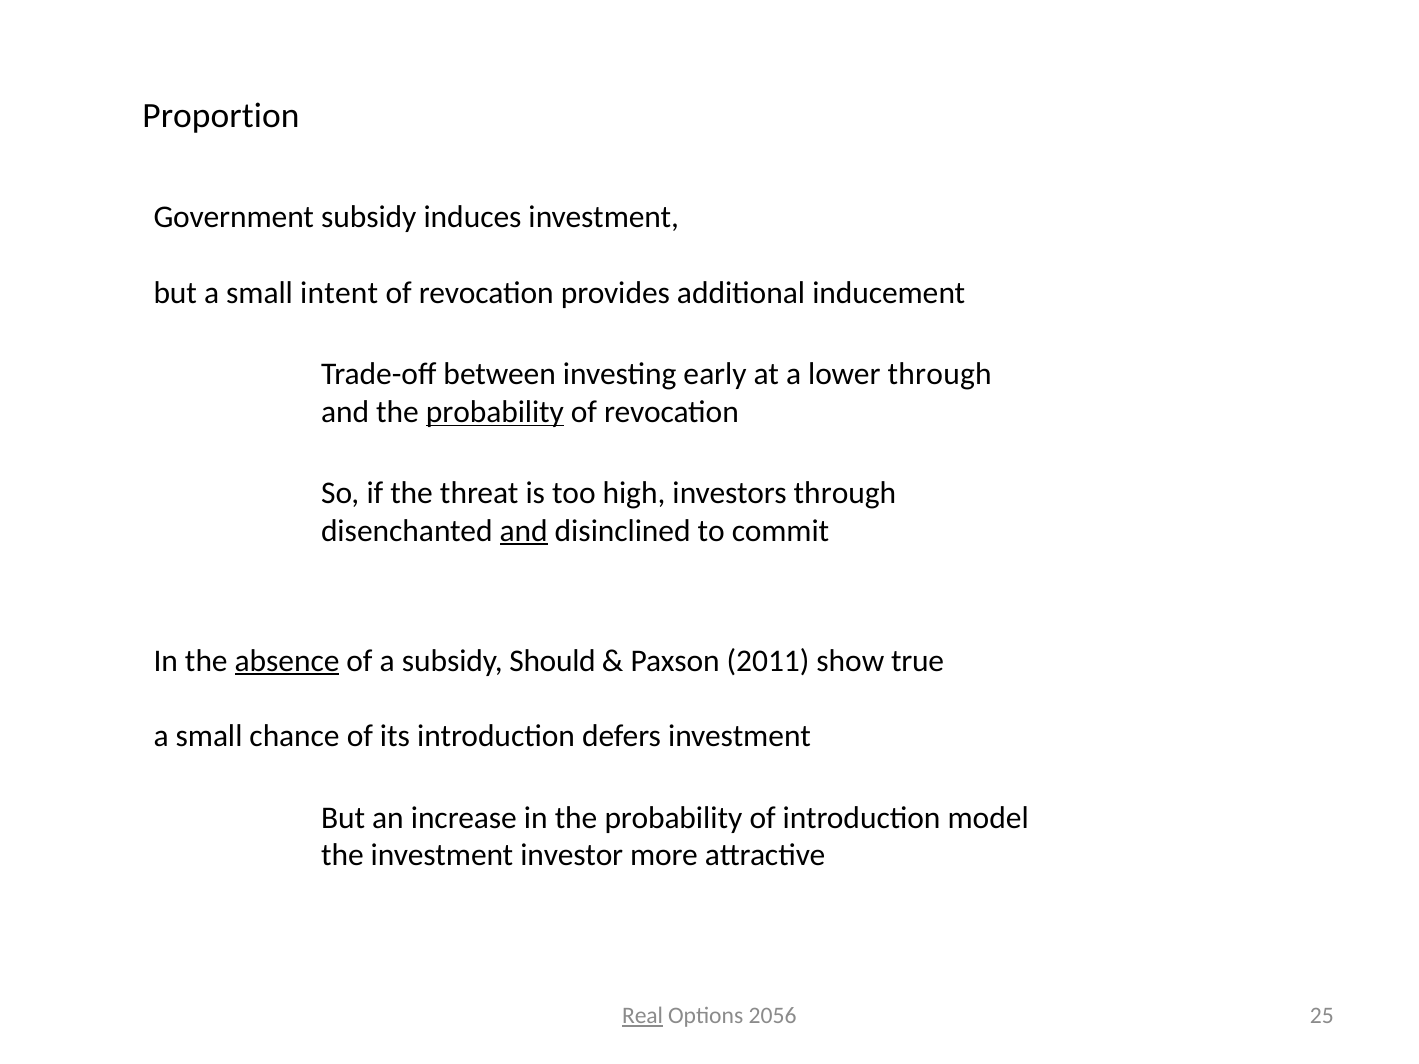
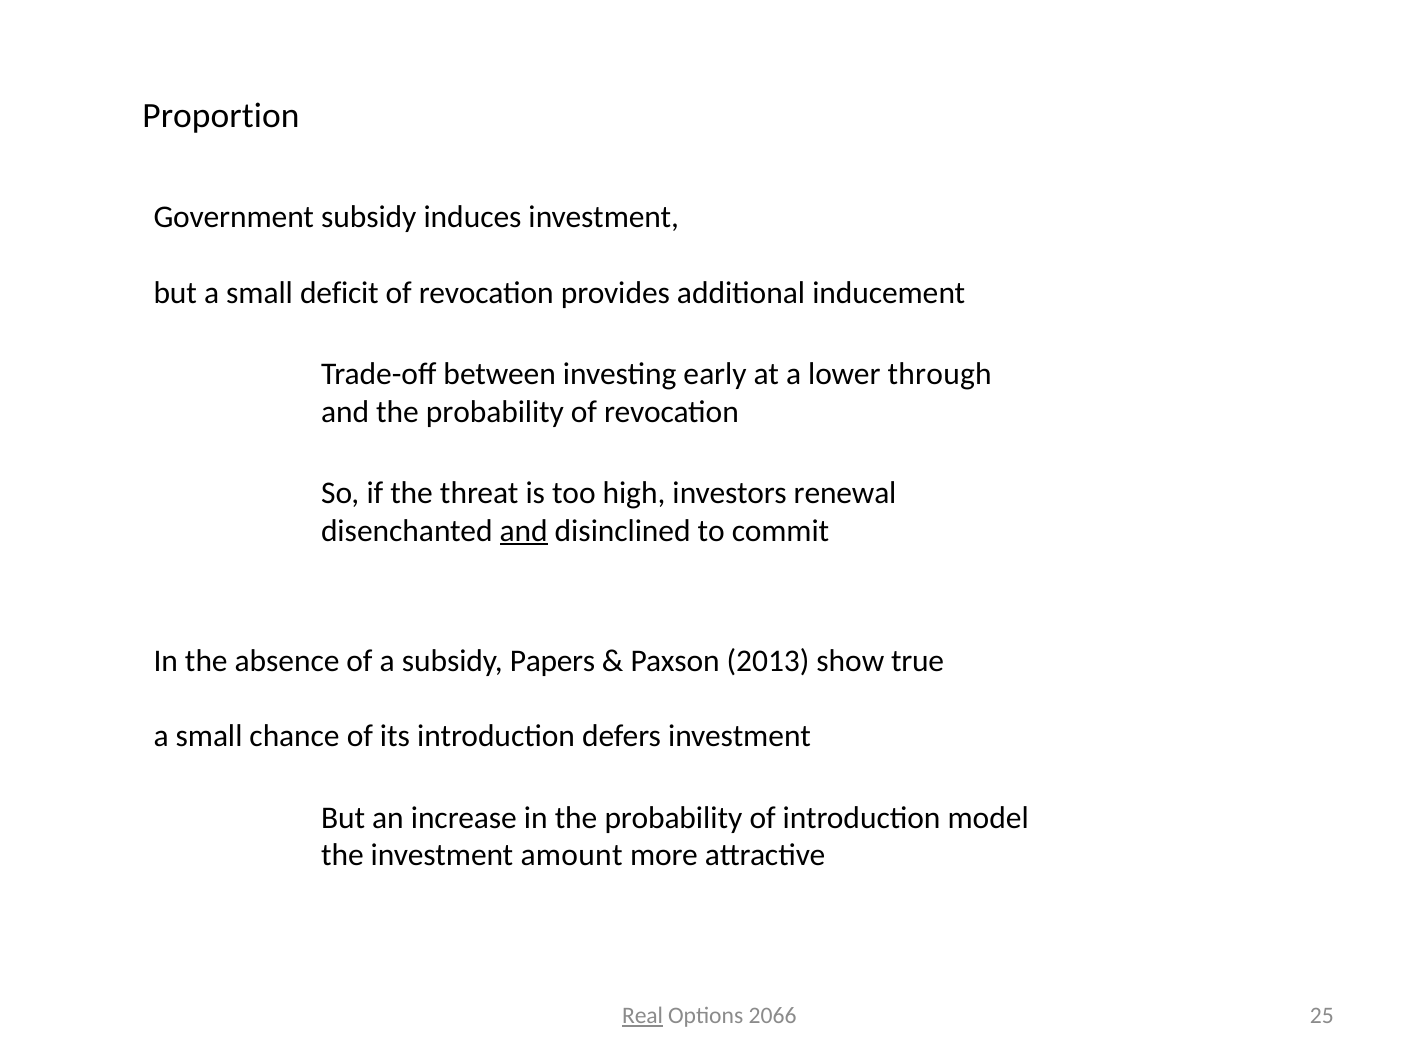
intent: intent -> deficit
probability at (495, 412) underline: present -> none
investors through: through -> renewal
absence underline: present -> none
Should: Should -> Papers
2011: 2011 -> 2013
investor: investor -> amount
2056: 2056 -> 2066
